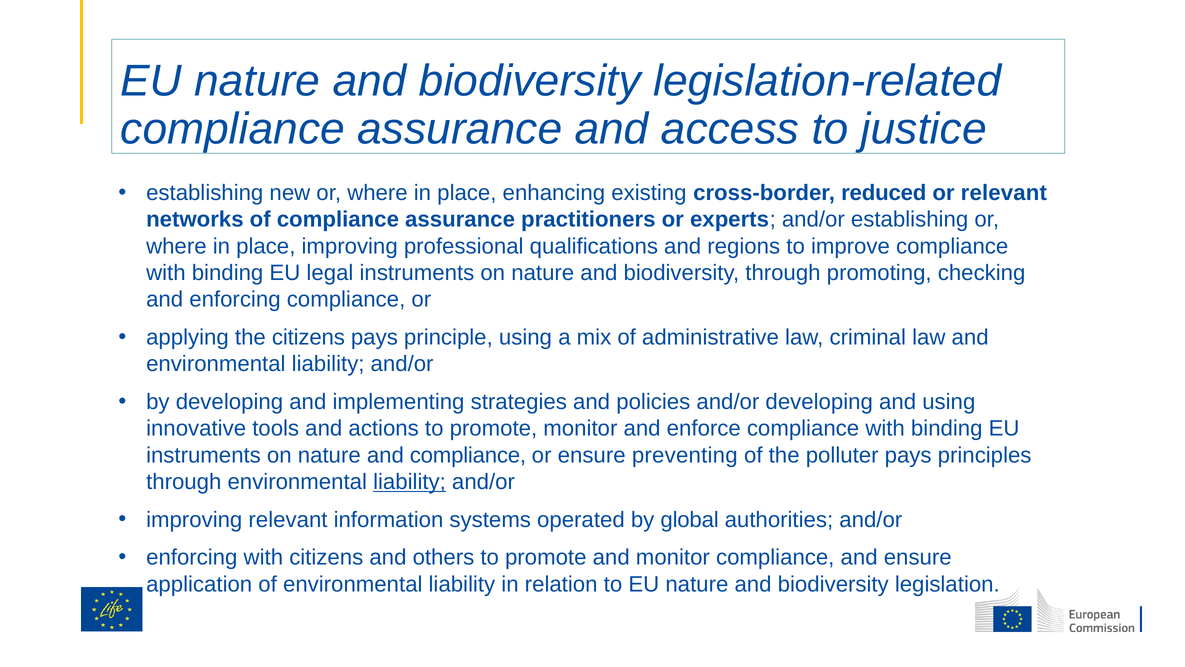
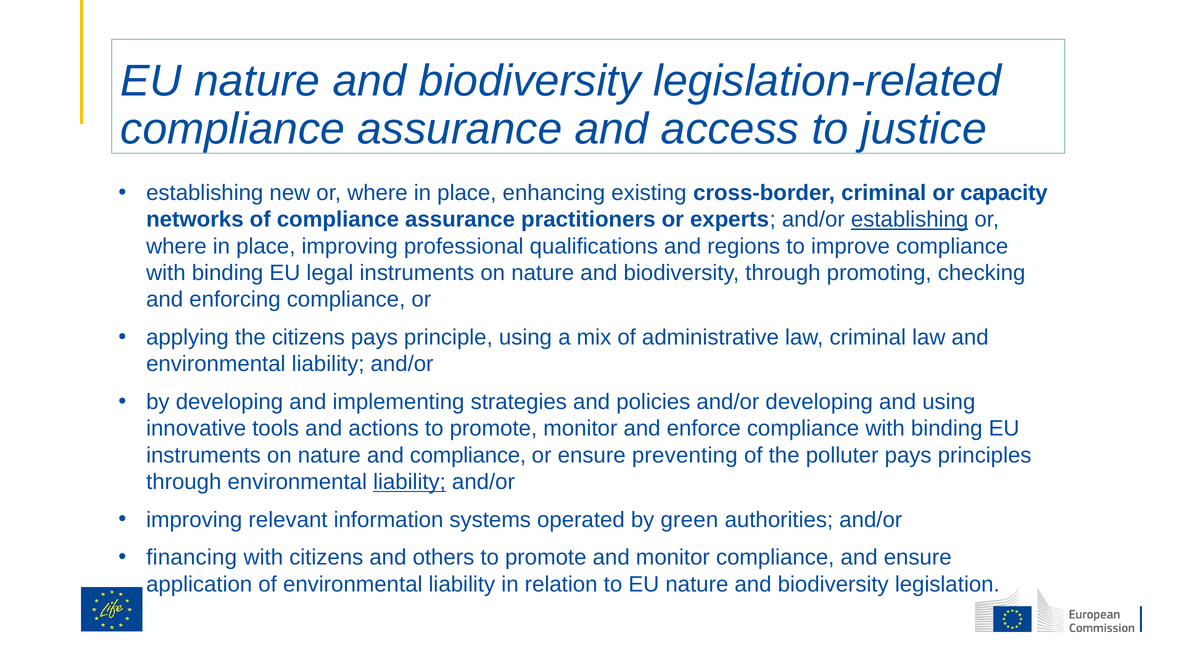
cross-border reduced: reduced -> criminal
or relevant: relevant -> capacity
establishing at (910, 219) underline: none -> present
global: global -> green
enforcing at (192, 557): enforcing -> financing
